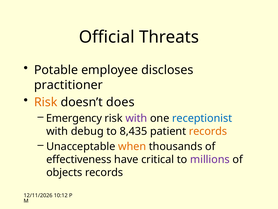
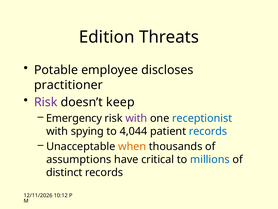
Official: Official -> Edition
Risk at (46, 102) colour: orange -> purple
does: does -> keep
debug: debug -> spying
8,435: 8,435 -> 4,044
records at (208, 131) colour: orange -> blue
effectiveness: effectiveness -> assumptions
millions colour: purple -> blue
objects: objects -> distinct
